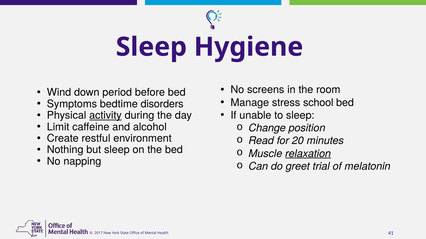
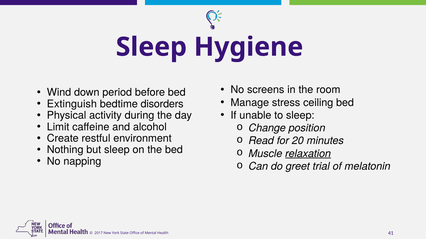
school: school -> ceiling
Symptoms: Symptoms -> Extinguish
activity underline: present -> none
